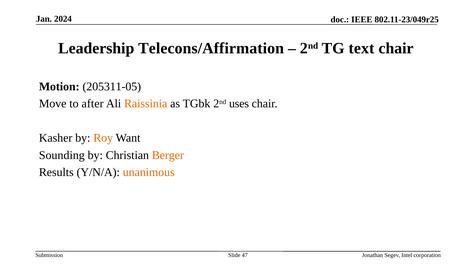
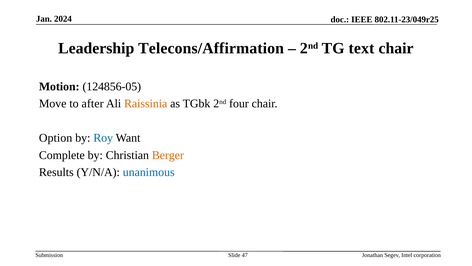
205311-05: 205311-05 -> 124856-05
uses: uses -> four
Kasher: Kasher -> Option
Roy colour: orange -> blue
Sounding: Sounding -> Complete
unanimous colour: orange -> blue
